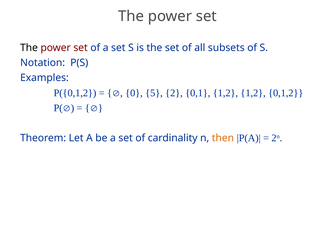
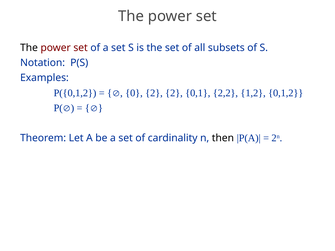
0 5: 5 -> 2
0,1 1,2: 1,2 -> 2,2
then colour: orange -> black
